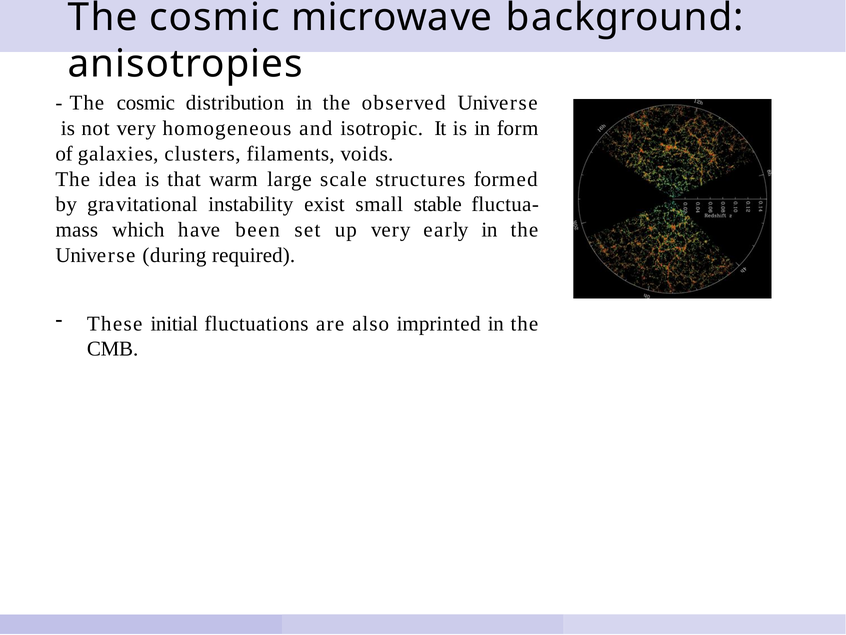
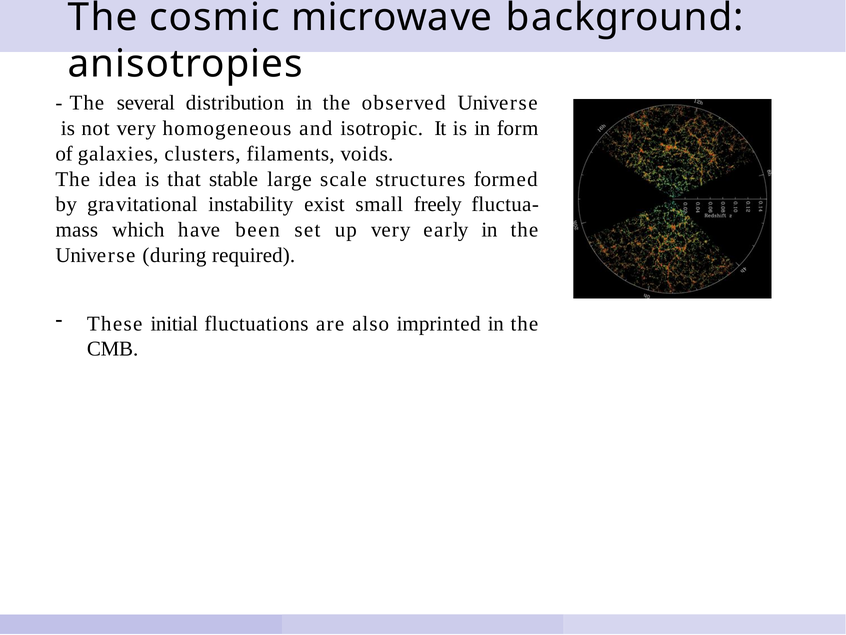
cosmic at (146, 103): cosmic -> several
warm: warm -> stable
stable: stable -> freely
